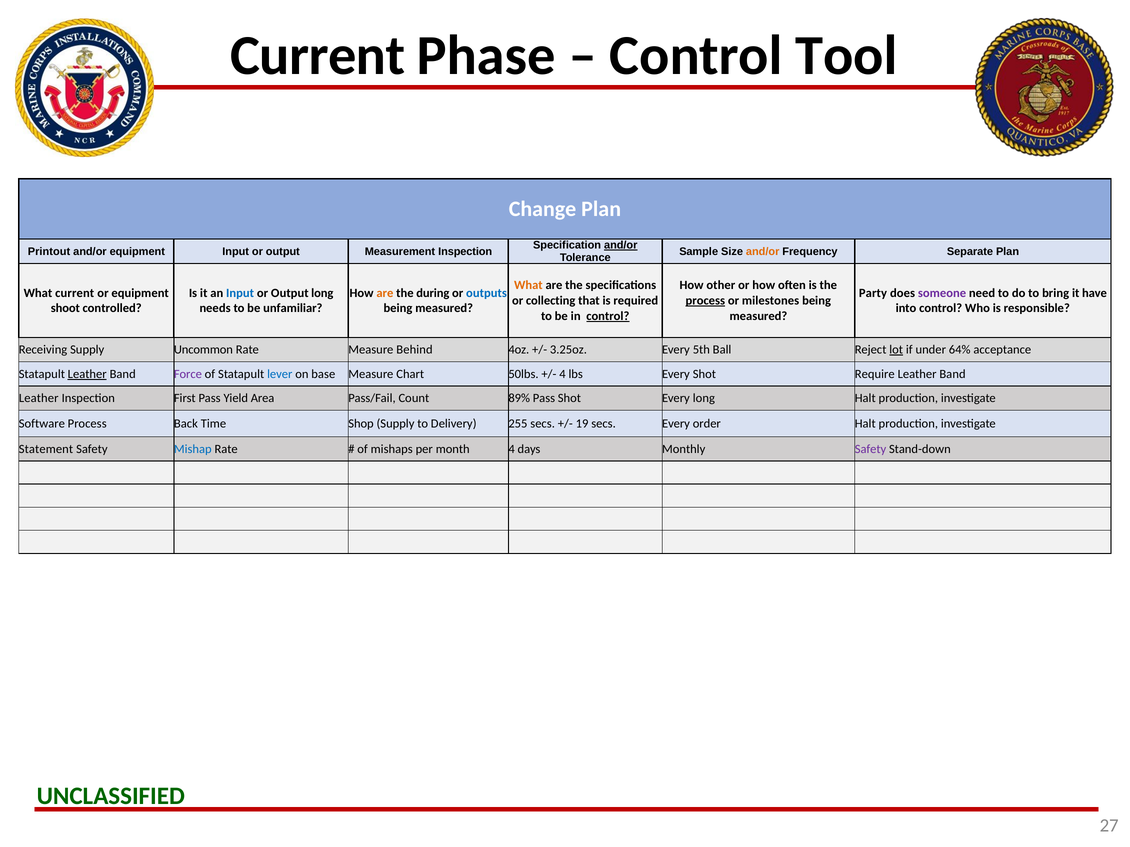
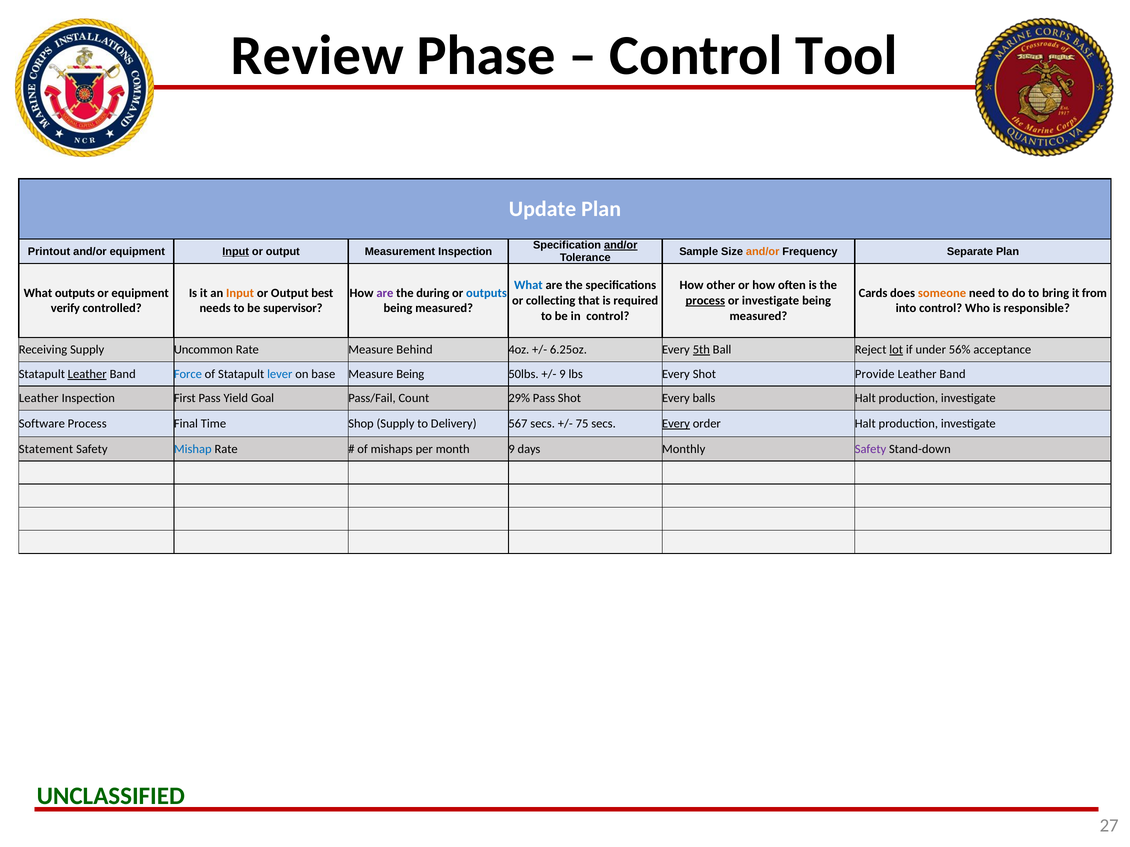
Current at (318, 56): Current -> Review
Change: Change -> Update
Input at (236, 252) underline: none -> present
What at (528, 285) colour: orange -> blue
What current: current -> outputs
Input at (240, 293) colour: blue -> orange
Output long: long -> best
are at (385, 293) colour: orange -> purple
Party: Party -> Cards
someone colour: purple -> orange
have: have -> from
or milestones: milestones -> investigate
shoot: shoot -> verify
unfamiliar: unfamiliar -> supervisor
control at (608, 316) underline: present -> none
3.25oz: 3.25oz -> 6.25oz
5th underline: none -> present
64%: 64% -> 56%
Force colour: purple -> blue
Measure Chart: Chart -> Being
4 at (562, 374): 4 -> 9
Require: Require -> Provide
Area: Area -> Goal
89%: 89% -> 29%
Every long: long -> balls
Back: Back -> Final
255: 255 -> 567
19: 19 -> 75
Every at (676, 424) underline: none -> present
month 4: 4 -> 9
